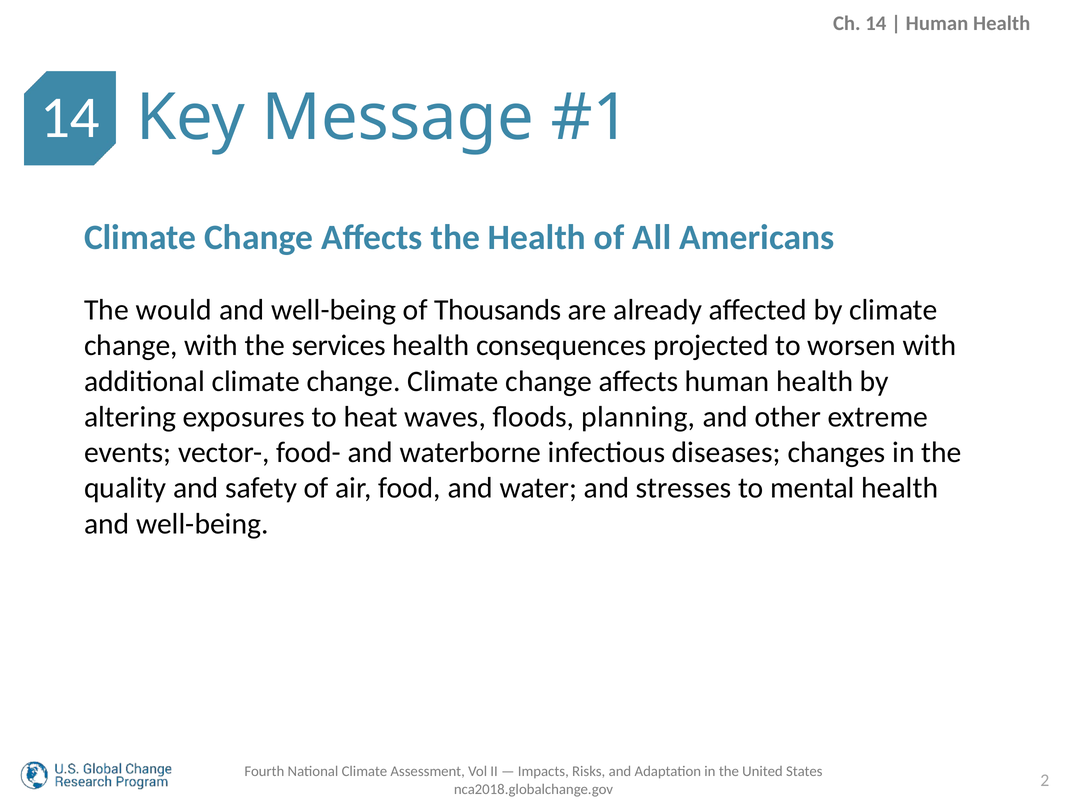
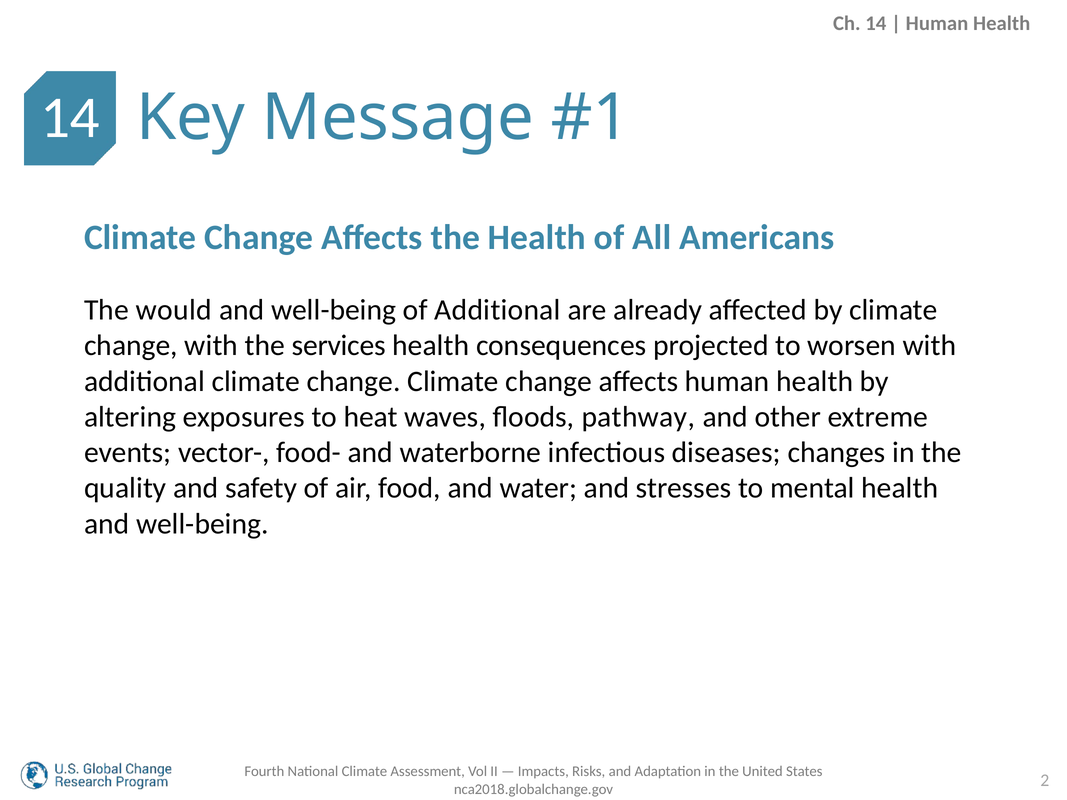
of Thousands: Thousands -> Additional
planning: planning -> pathway
